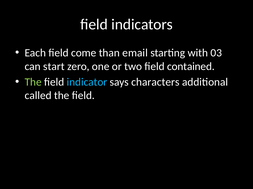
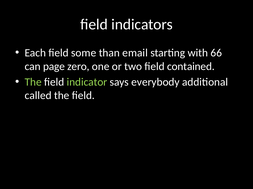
come: come -> some
03: 03 -> 66
start: start -> page
indicator colour: light blue -> light green
characters: characters -> everybody
